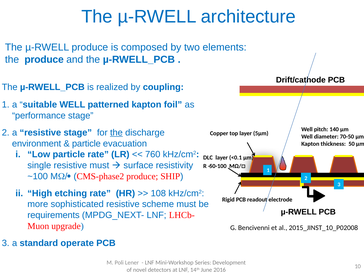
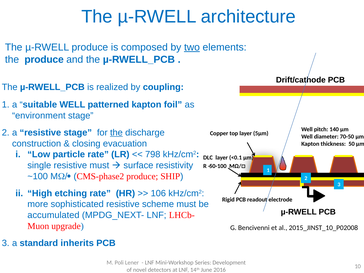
two underline: none -> present
performance: performance -> environment
environment: environment -> construction
particle at (86, 144): particle -> closing
760: 760 -> 798
108: 108 -> 106
requirements: requirements -> accumulated
operate: operate -> inherits
